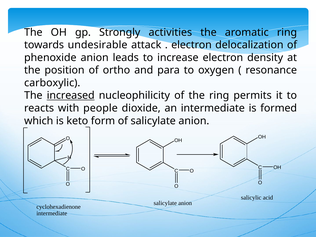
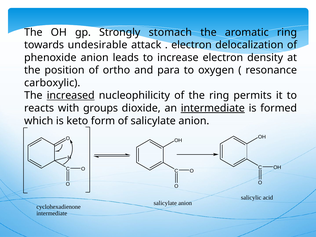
activities: activities -> stomach
people: people -> groups
intermediate at (213, 108) underline: none -> present
